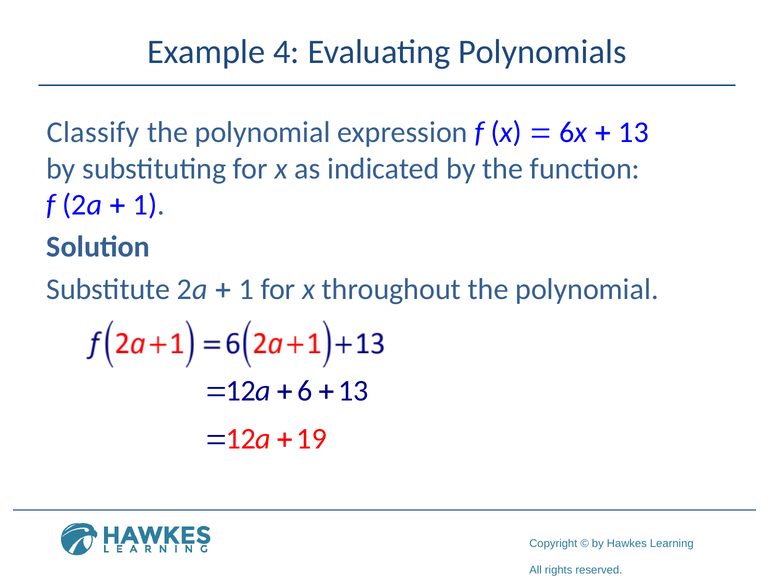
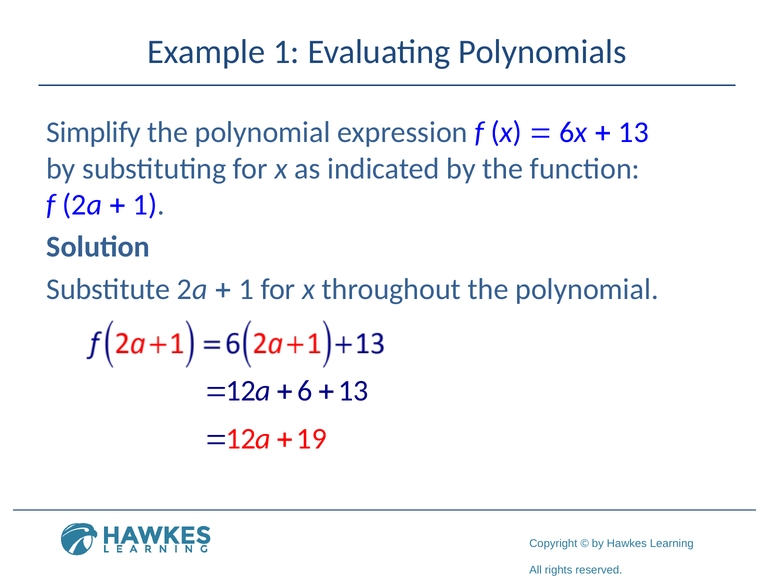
Example 4: 4 -> 1
Classify: Classify -> Simplify
